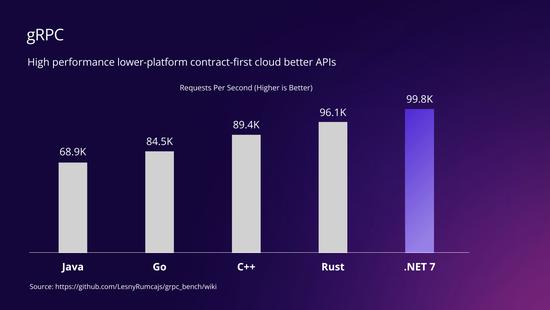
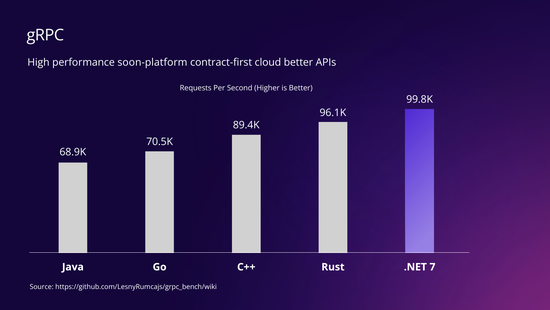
lower-platform: lower-platform -> soon-platform
84.5K: 84.5K -> 70.5K
